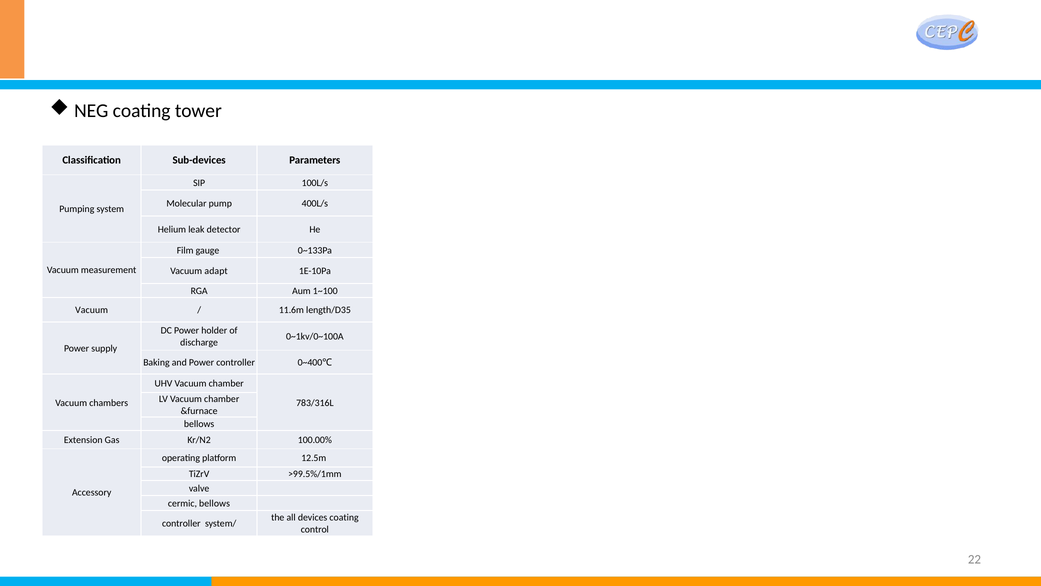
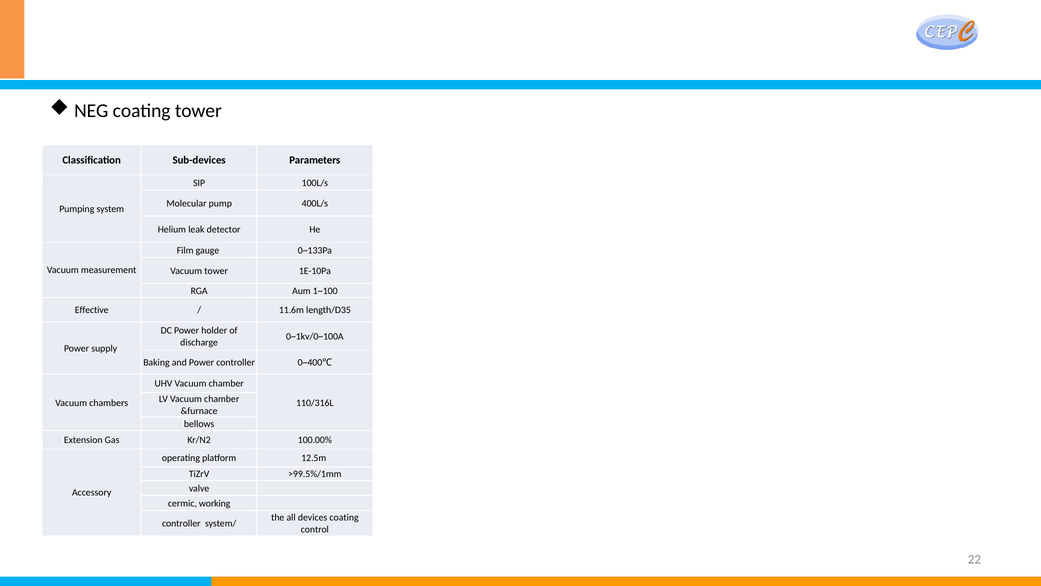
Vacuum adapt: adapt -> tower
Vacuum at (92, 310): Vacuum -> Effective
783/316L: 783/316L -> 110/316L
cermic bellows: bellows -> working
